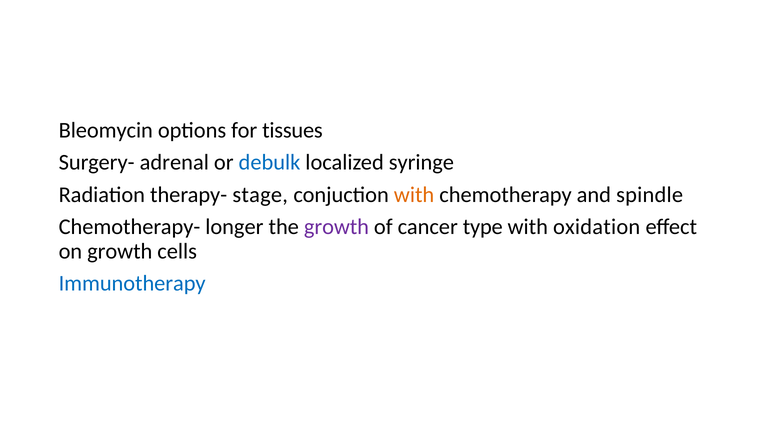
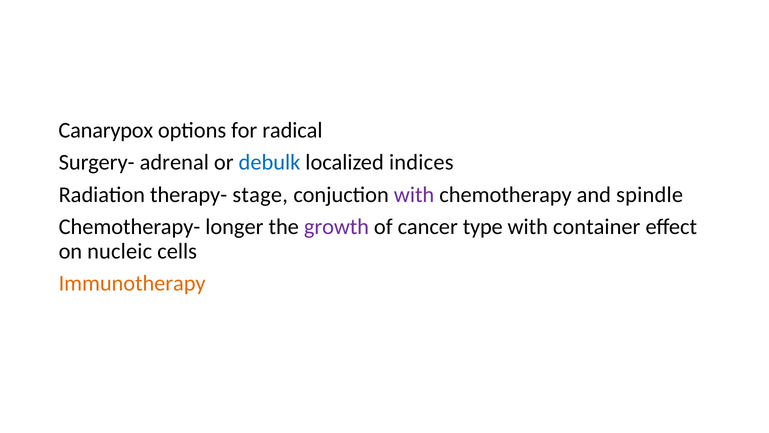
Bleomycin: Bleomycin -> Canarypox
tissues: tissues -> radical
syringe: syringe -> indices
with at (414, 195) colour: orange -> purple
oxidation: oxidation -> container
on growth: growth -> nucleic
Immunotherapy colour: blue -> orange
